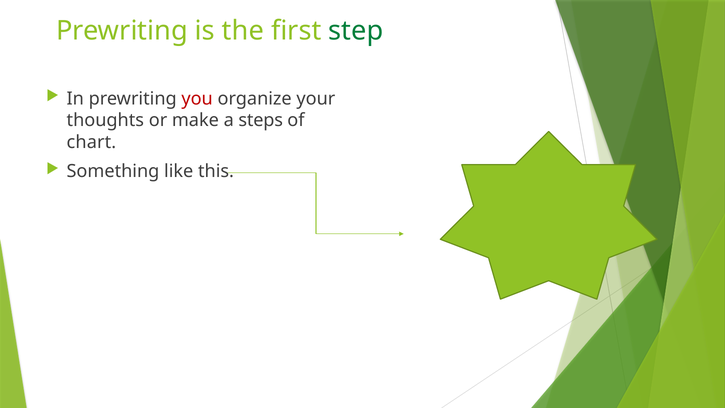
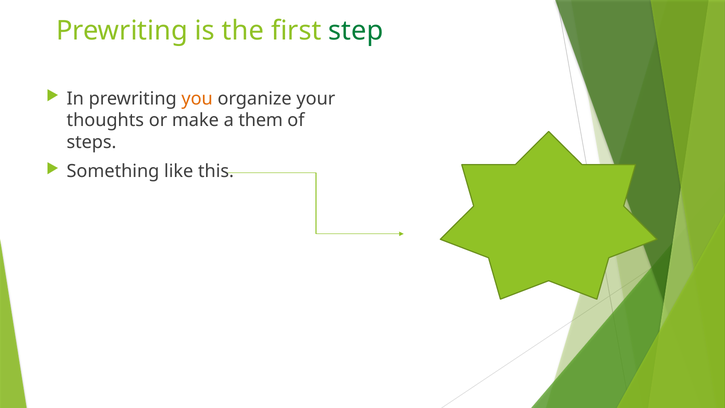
you colour: red -> orange
steps: steps -> them
chart: chart -> steps
